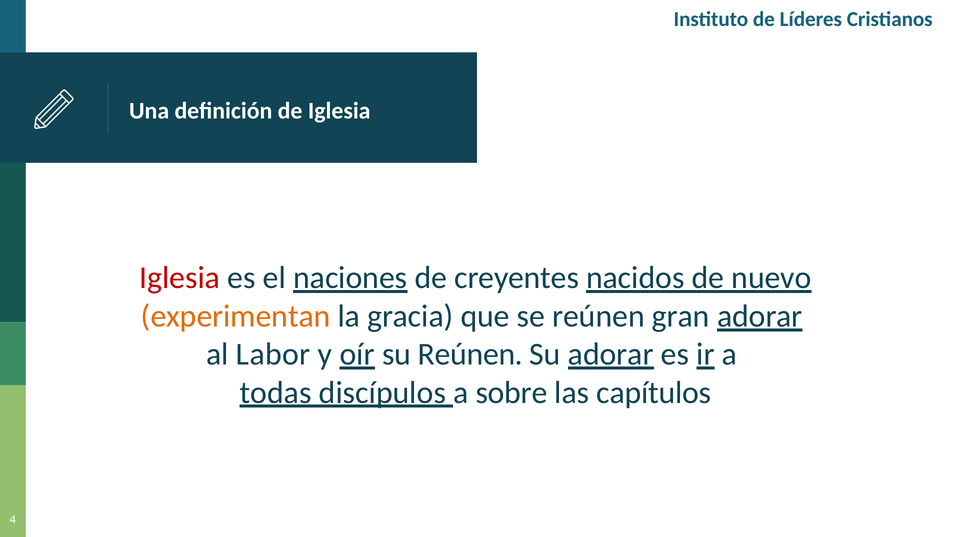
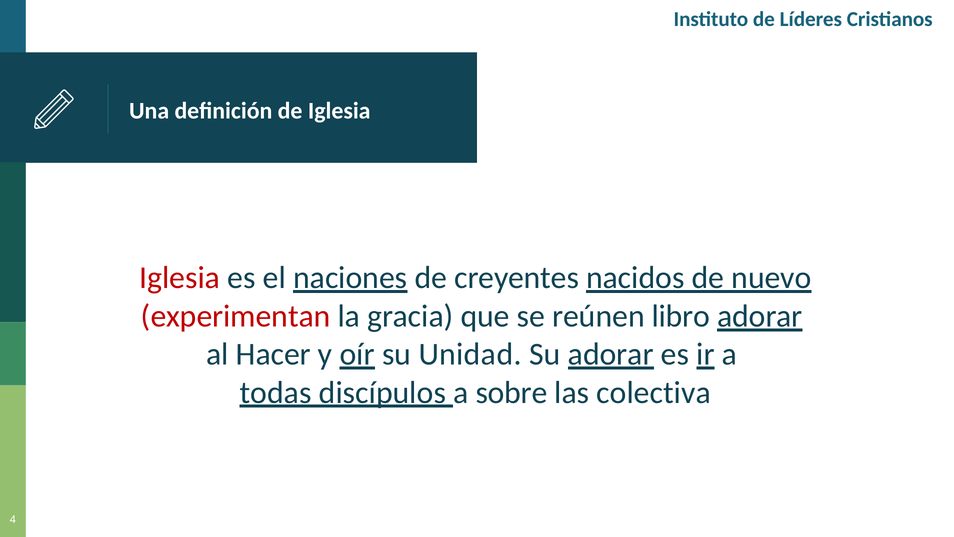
experimentan colour: orange -> red
gran: gran -> libro
Labor: Labor -> Hacer
su Reúnen: Reúnen -> Unidad
capítulos: capítulos -> colectiva
